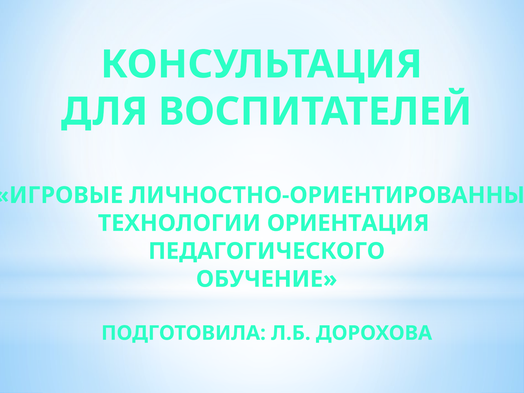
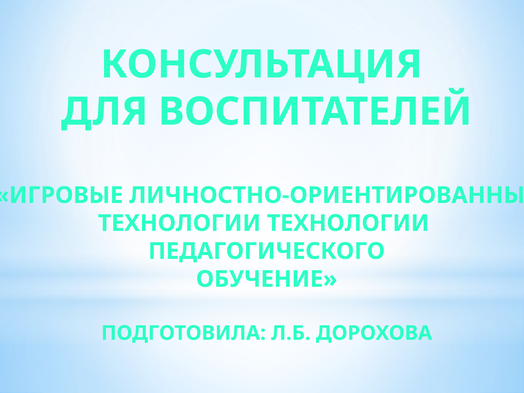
ТЕХНОЛОГИИ ОРИЕНТАЦИЯ: ОРИЕНТАЦИЯ -> ТЕХНОЛОГИИ
